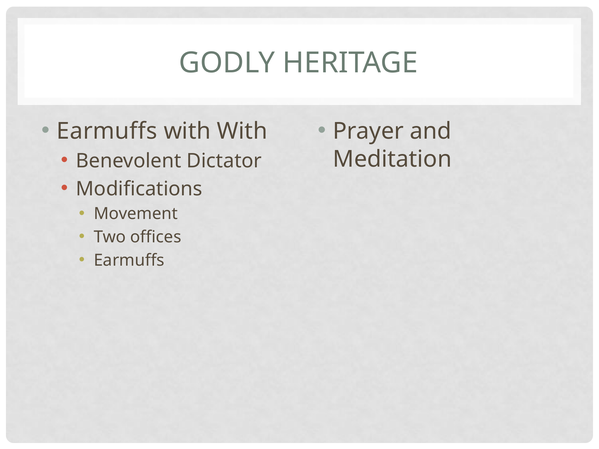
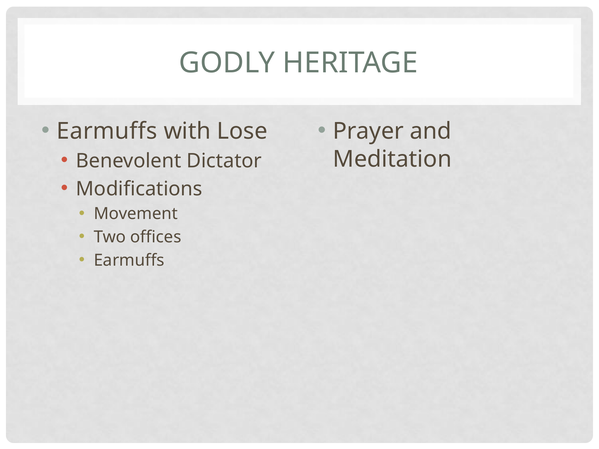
with With: With -> Lose
